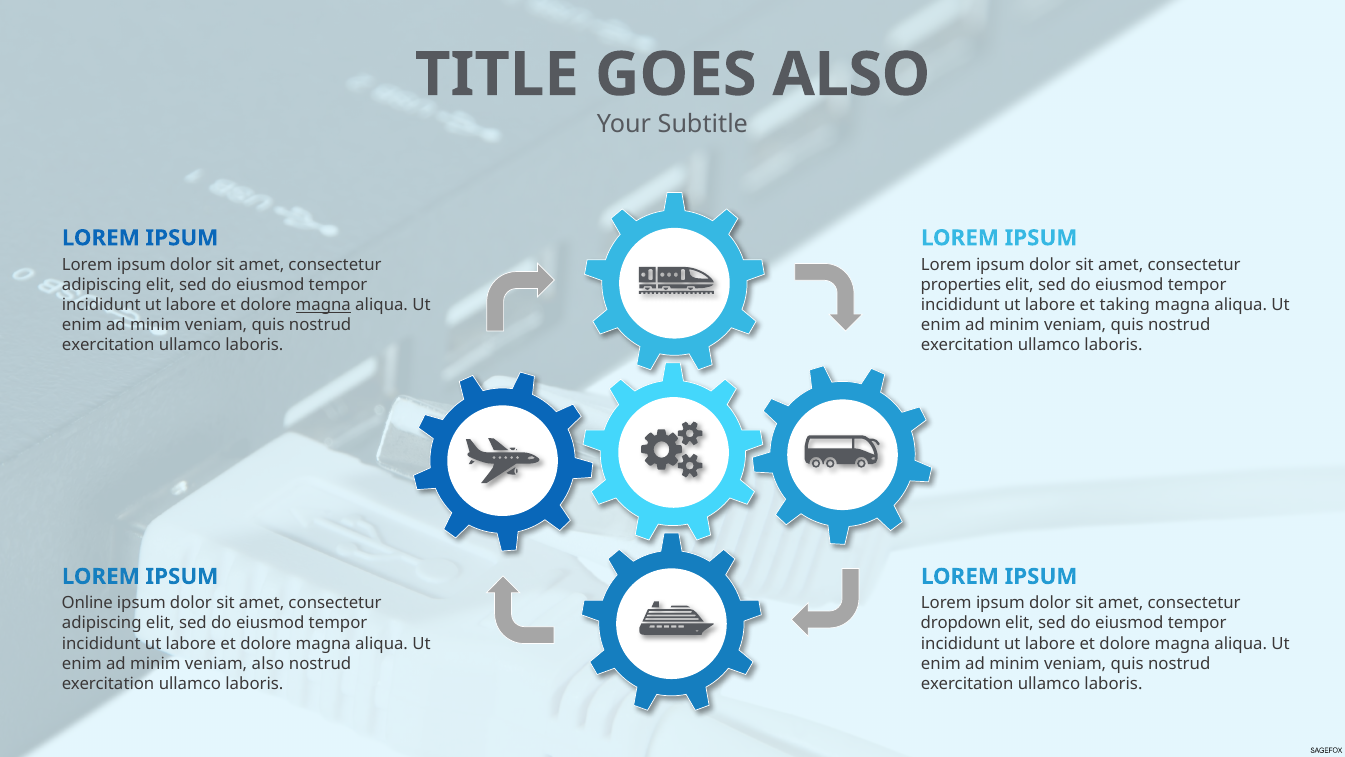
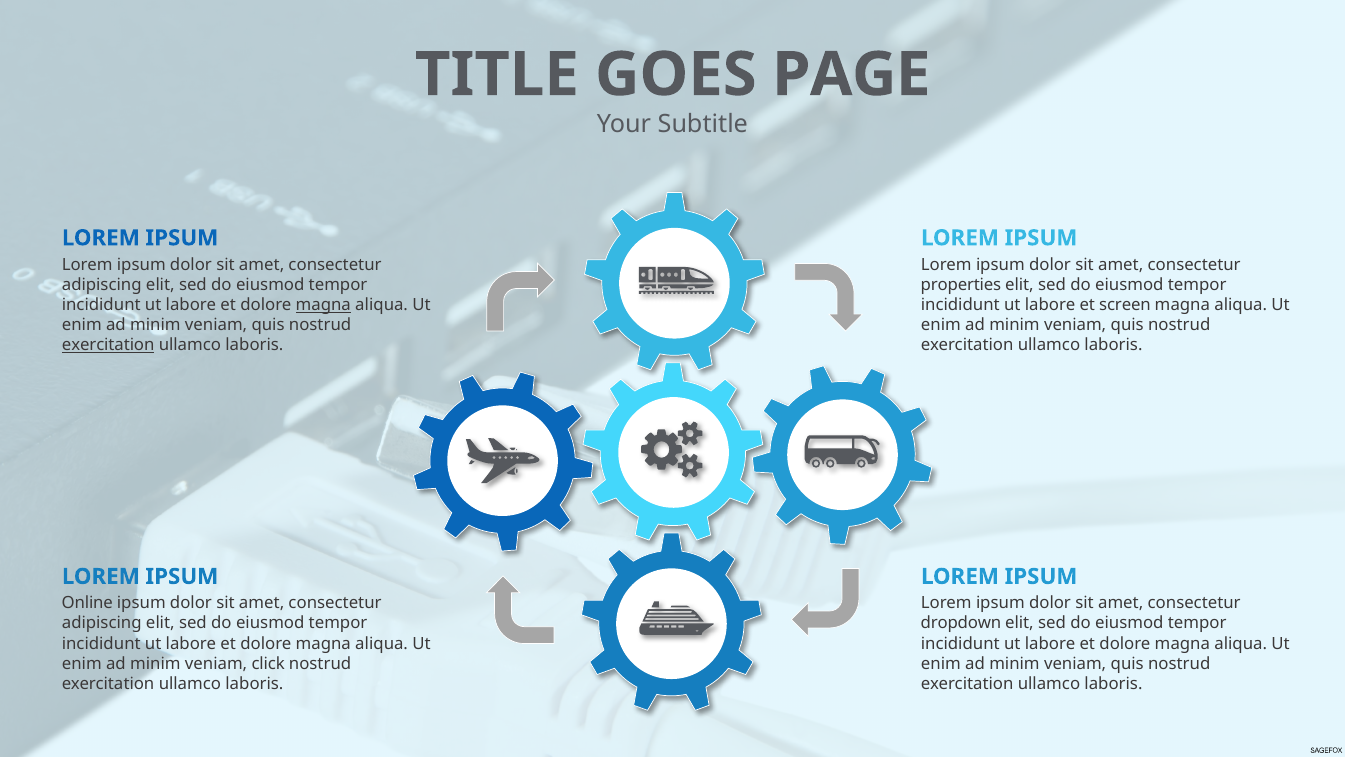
ALSO at (851, 75): ALSO -> PAGE
taking: taking -> screen
exercitation at (108, 345) underline: none -> present
veniam also: also -> click
